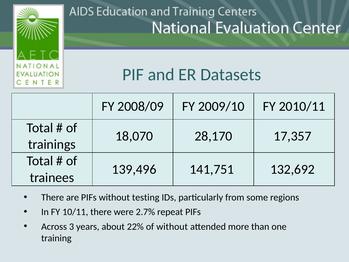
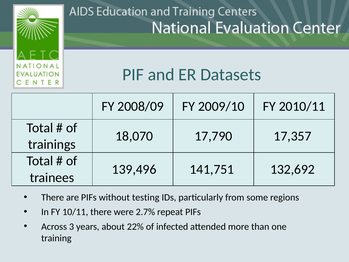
28,170: 28,170 -> 17,790
of without: without -> infected
